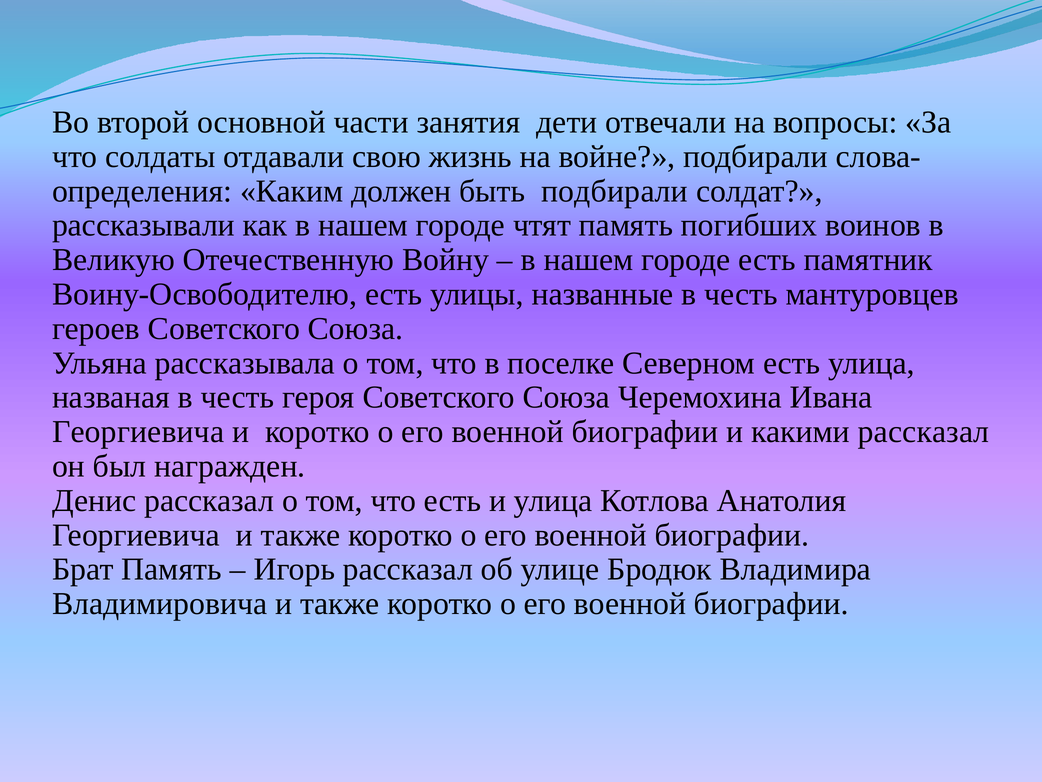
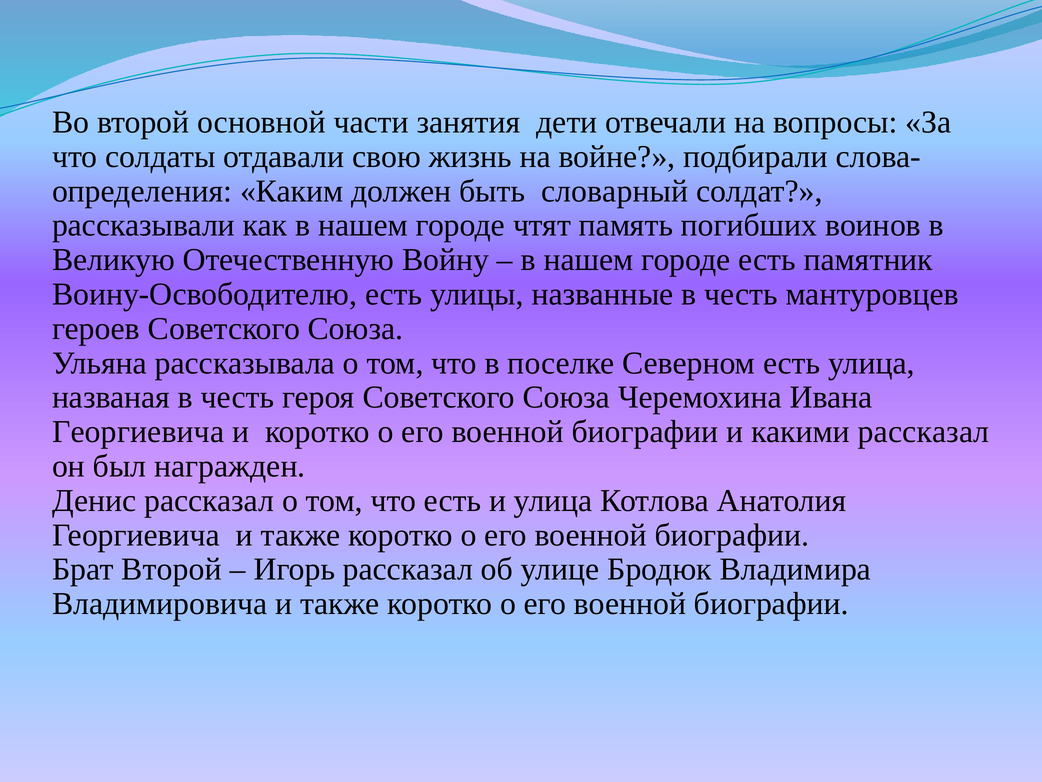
быть подбирали: подбирали -> словарный
Брат Память: Память -> Второй
